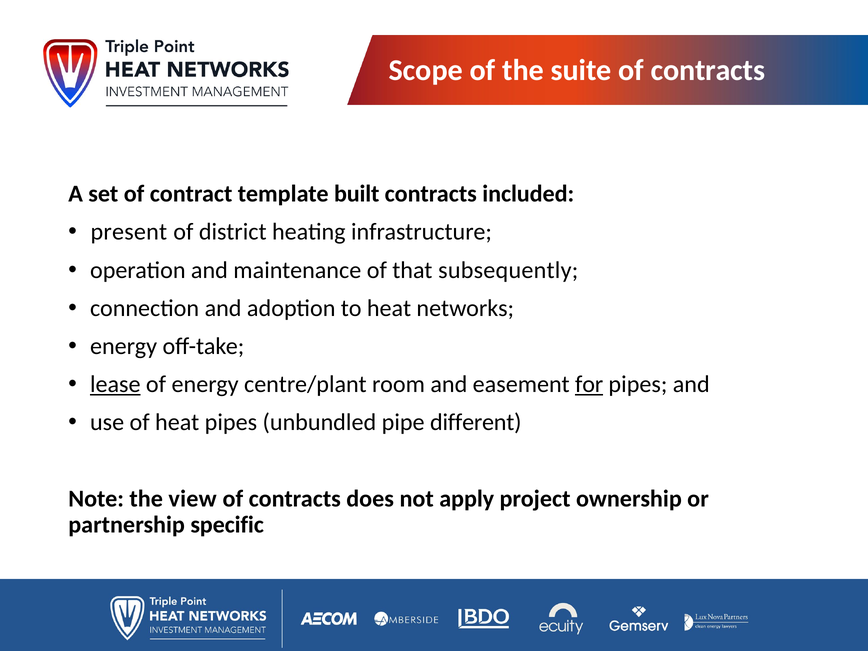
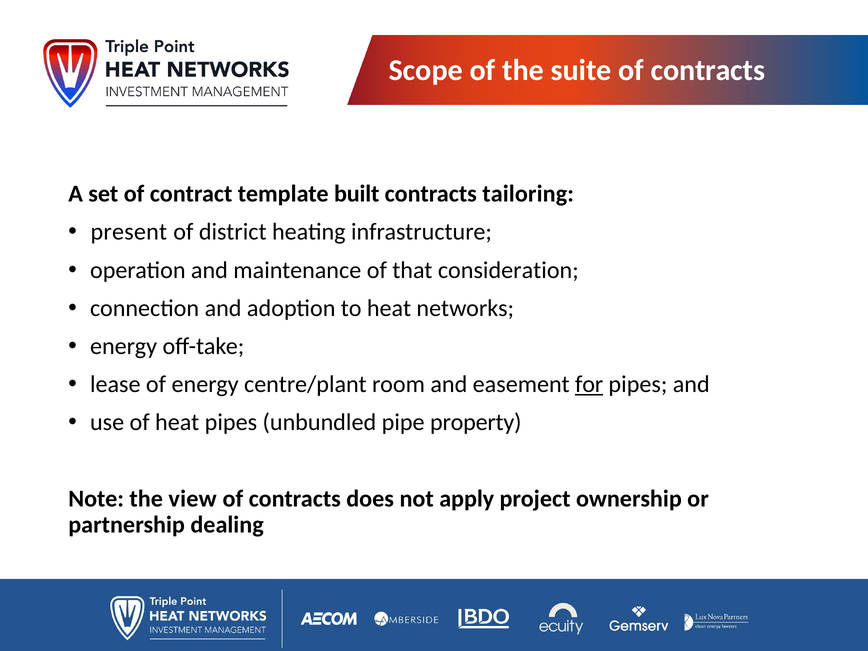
included: included -> tailoring
subsequently: subsequently -> consideration
lease underline: present -> none
different: different -> property
specific: specific -> dealing
